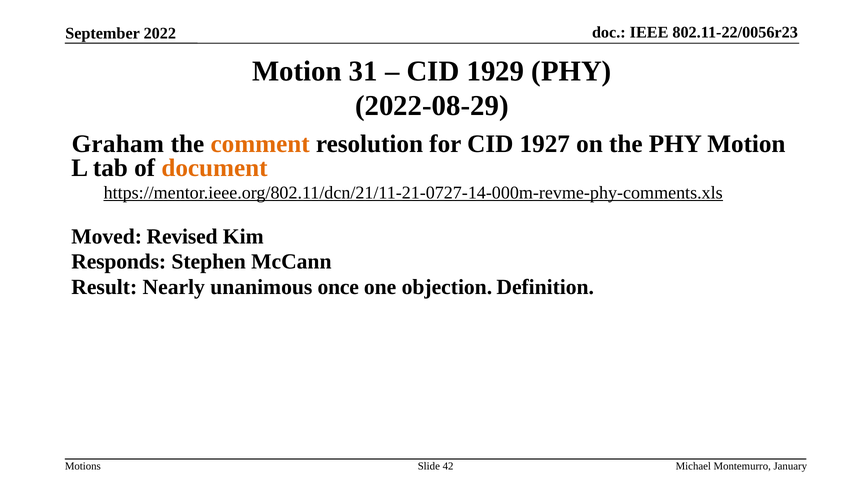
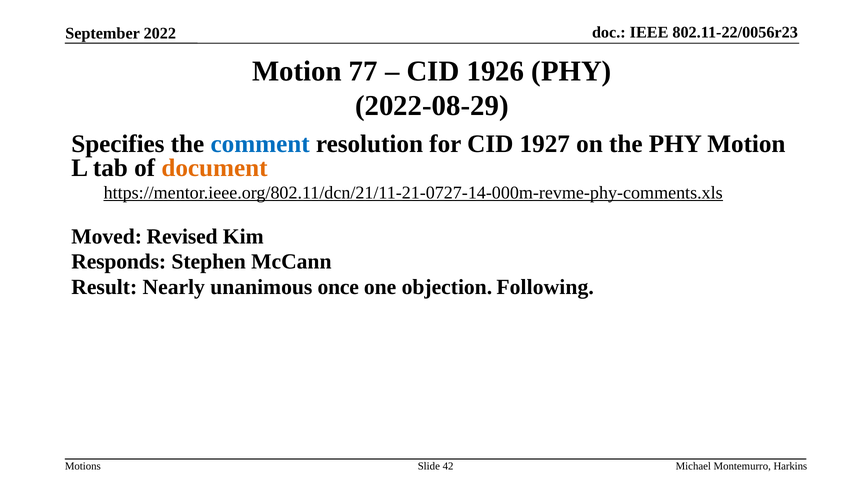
31: 31 -> 77
1929: 1929 -> 1926
Graham: Graham -> Specifies
comment colour: orange -> blue
Definition: Definition -> Following
January: January -> Harkins
